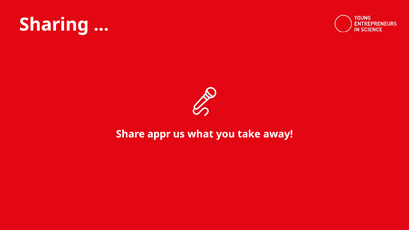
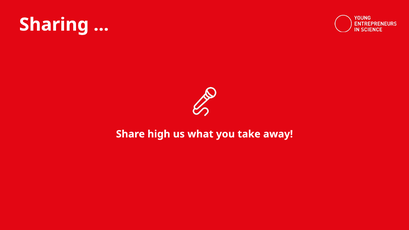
appr: appr -> high
